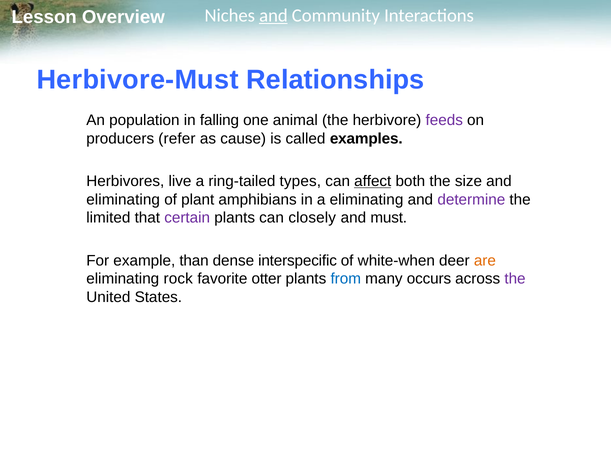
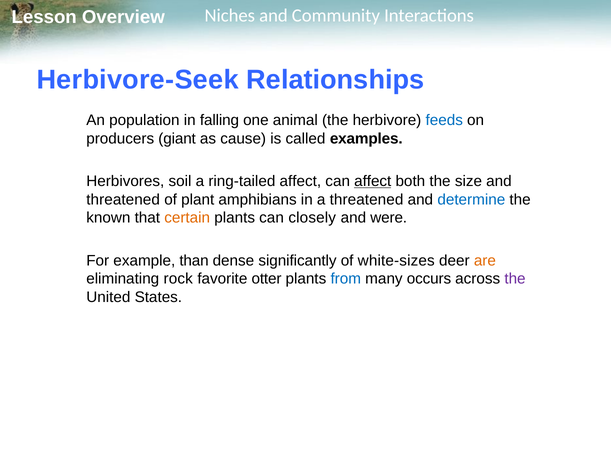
and at (273, 15) underline: present -> none
Herbivore-Must: Herbivore-Must -> Herbivore-Seek
feeds colour: purple -> blue
refer: refer -> giant
live: live -> soil
ring-tailed types: types -> affect
eliminating at (123, 200): eliminating -> threatened
a eliminating: eliminating -> threatened
determine colour: purple -> blue
limited: limited -> known
certain colour: purple -> orange
must: must -> were
interspecific: interspecific -> significantly
white-when: white-when -> white-sizes
